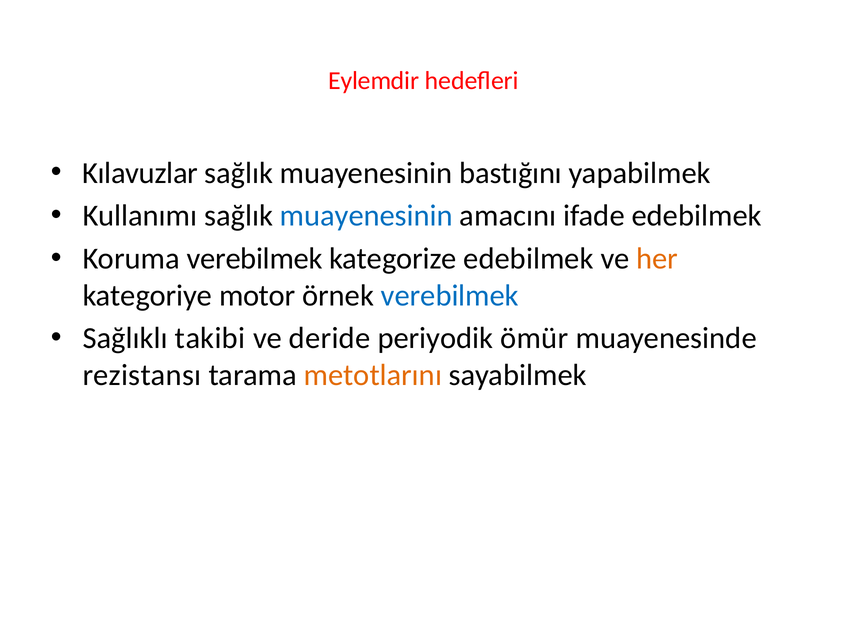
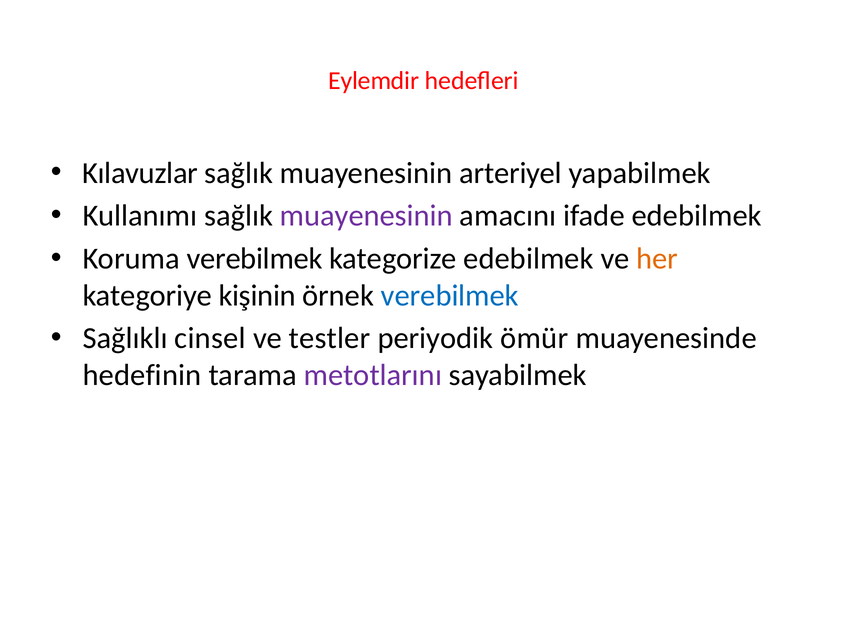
bastığını: bastığını -> arteriyel
muayenesinin at (366, 216) colour: blue -> purple
motor: motor -> kişinin
takibi: takibi -> cinsel
deride: deride -> testler
rezistansı: rezistansı -> hedefinin
metotlarını colour: orange -> purple
